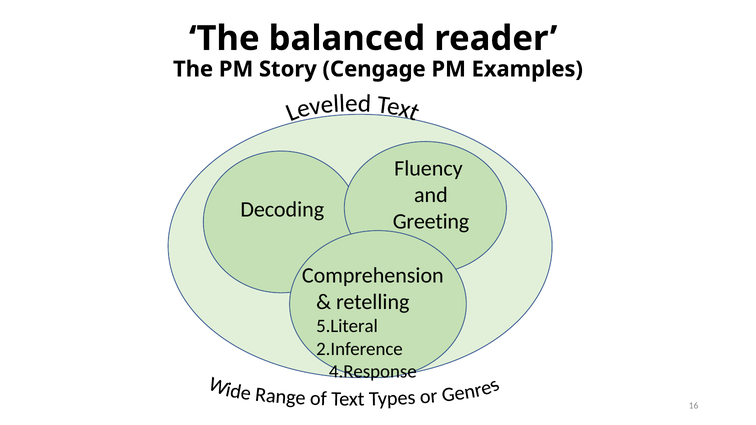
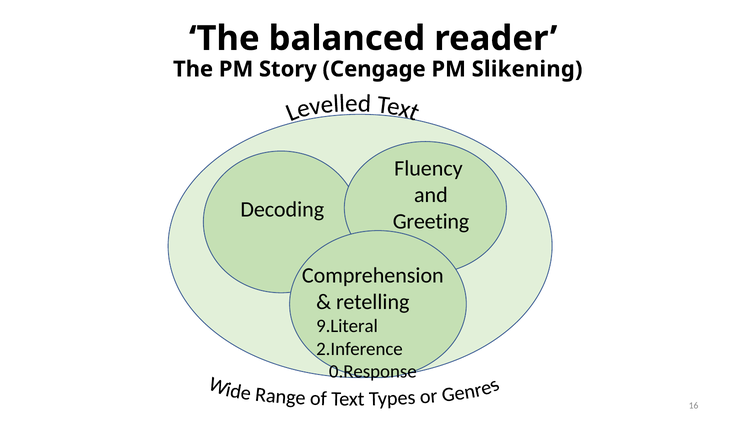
Examples: Examples -> Slikening
5.Literal: 5.Literal -> 9.Literal
4.Response: 4.Response -> 0.Response
